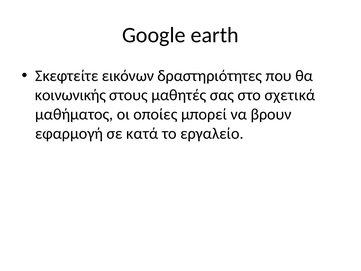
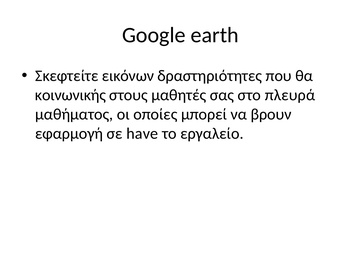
σχετικά: σχετικά -> πλευρά
κατά: κατά -> have
